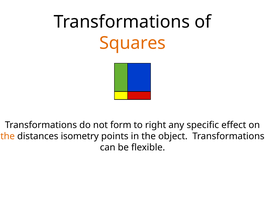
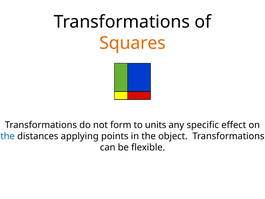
right: right -> units
the at (8, 136) colour: orange -> blue
isometry: isometry -> applying
